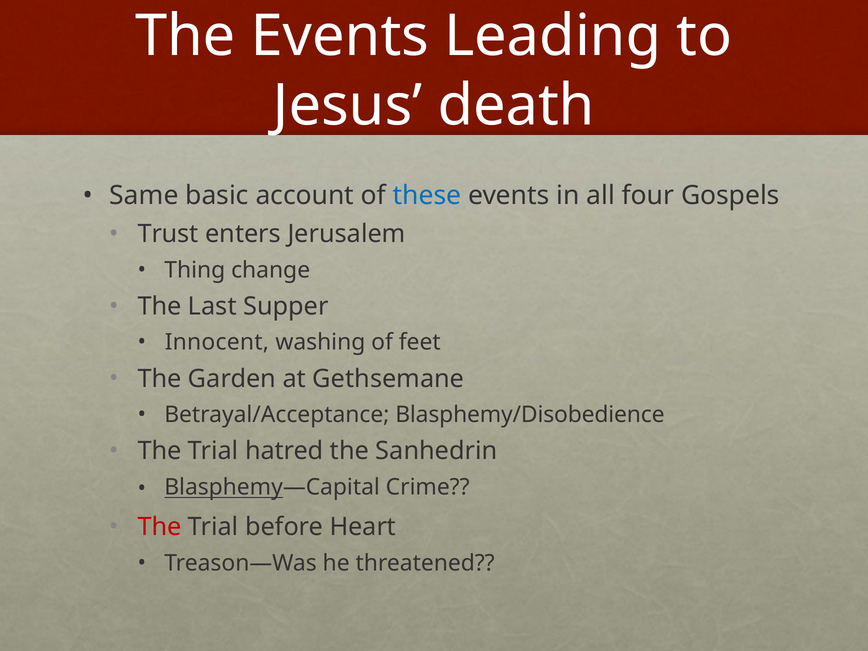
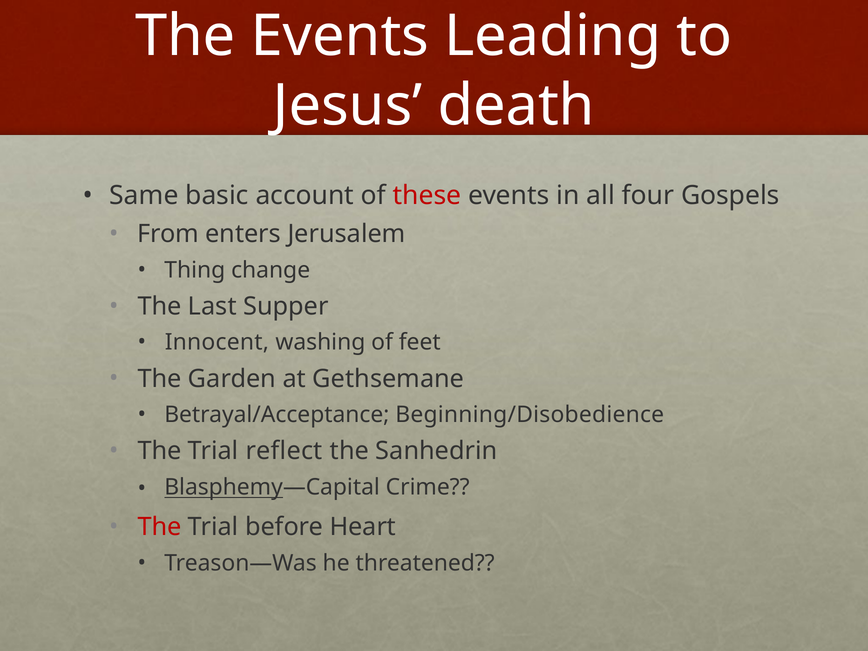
these colour: blue -> red
Trust: Trust -> From
Blasphemy/Disobedience: Blasphemy/Disobedience -> Beginning/Disobedience
hatred: hatred -> reflect
